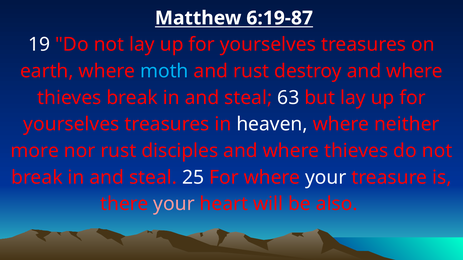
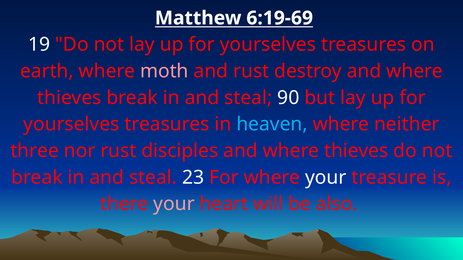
6:19-87: 6:19-87 -> 6:19-69
moth colour: light blue -> pink
63: 63 -> 90
heaven colour: white -> light blue
more: more -> three
25: 25 -> 23
